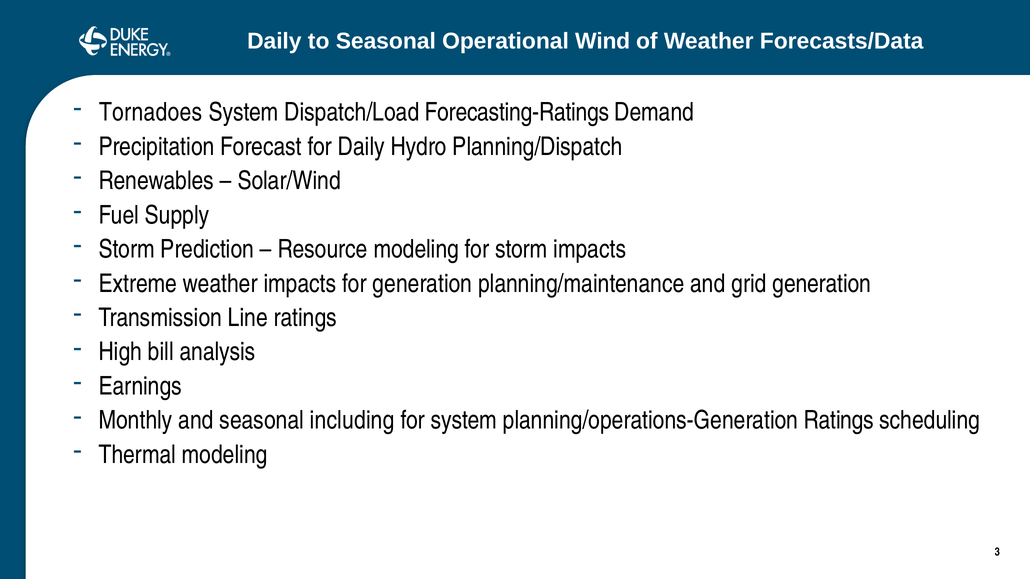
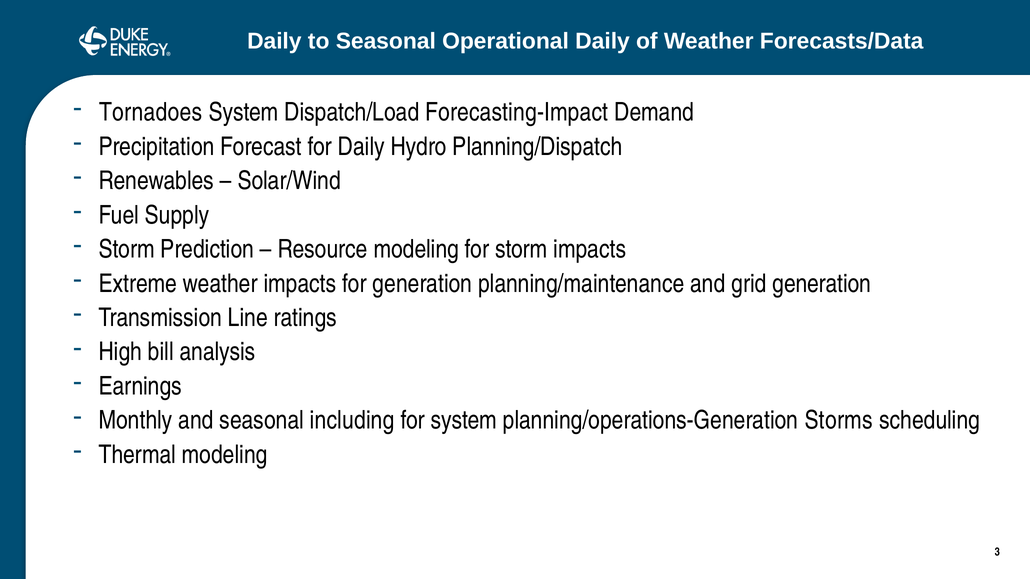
Operational Wind: Wind -> Daily
Forecasting-Ratings: Forecasting-Ratings -> Forecasting-Impact
planning/operations-Generation Ratings: Ratings -> Storms
